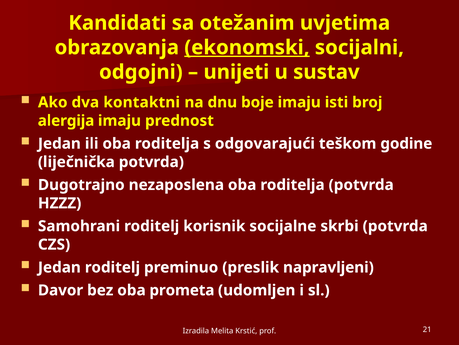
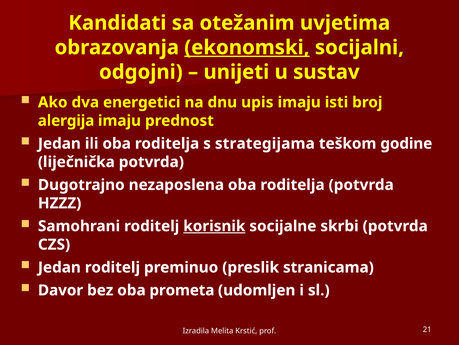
kontaktni: kontaktni -> energetici
boje: boje -> upis
odgovarajući: odgovarajući -> strategijama
korisnik underline: none -> present
napravljeni: napravljeni -> stranicama
